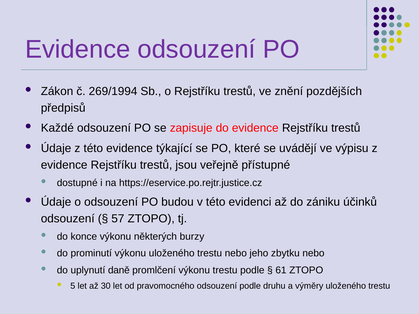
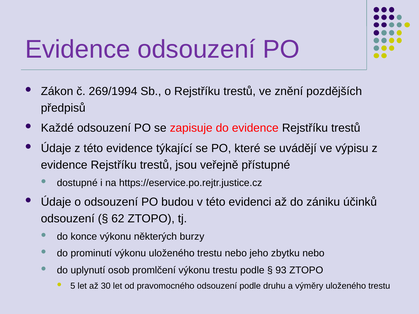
57: 57 -> 62
daně: daně -> osob
61: 61 -> 93
